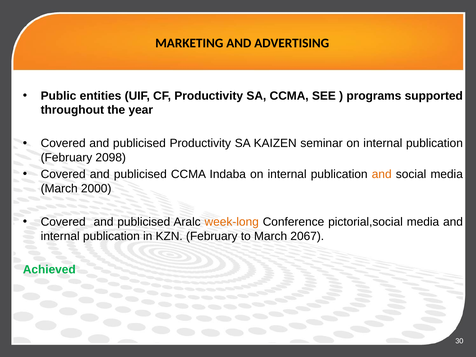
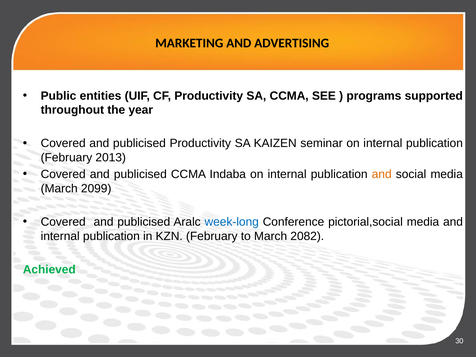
2098: 2098 -> 2013
2000: 2000 -> 2099
week-long colour: orange -> blue
2067: 2067 -> 2082
